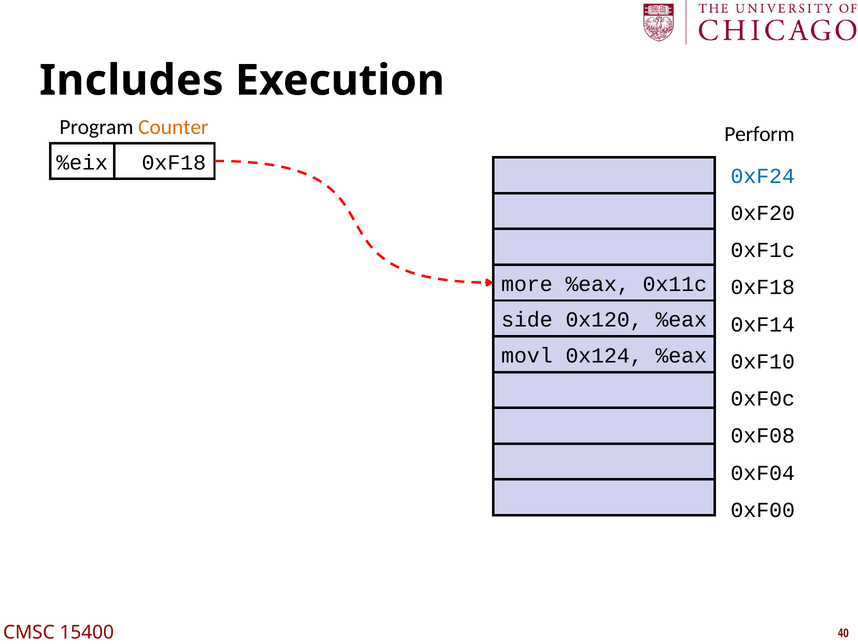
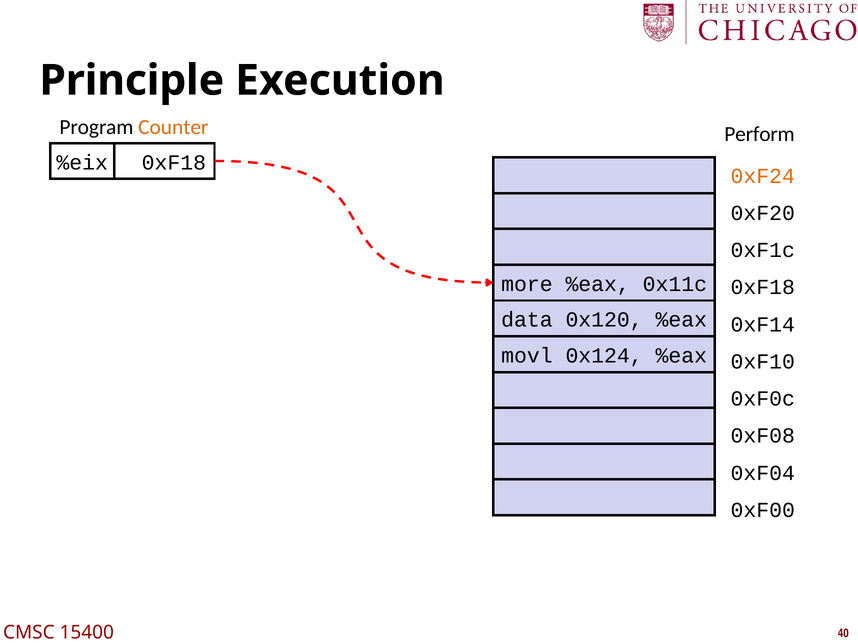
Includes: Includes -> Principle
0xF24 colour: blue -> orange
side: side -> data
